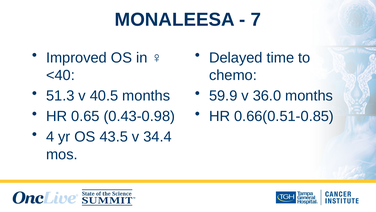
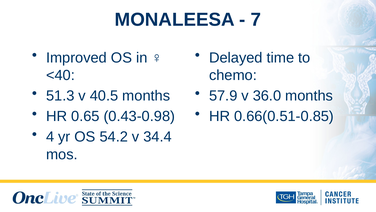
59.9: 59.9 -> 57.9
43.5: 43.5 -> 54.2
